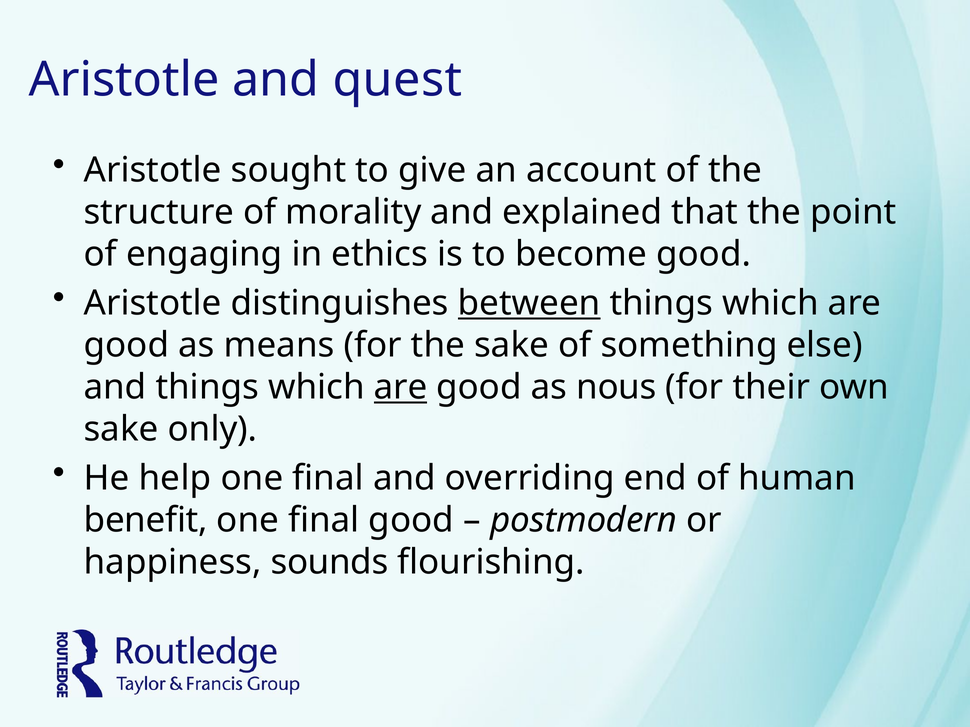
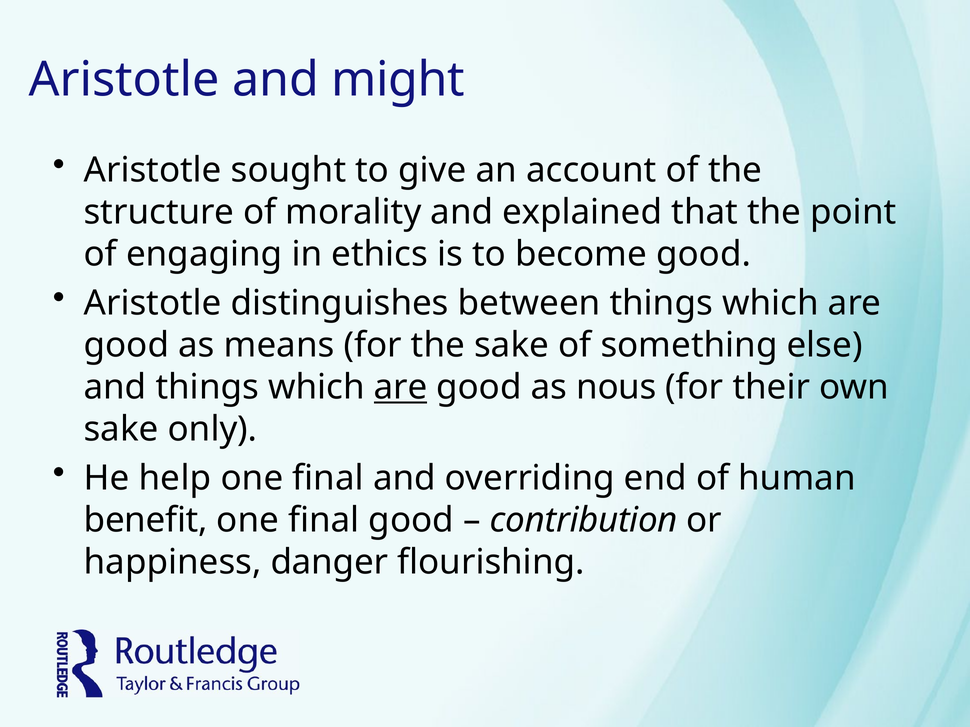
quest: quest -> might
between underline: present -> none
postmodern: postmodern -> contribution
sounds: sounds -> danger
